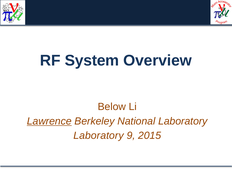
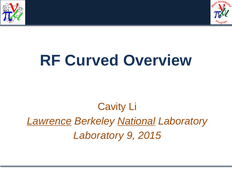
System: System -> Curved
Below: Below -> Cavity
National underline: none -> present
